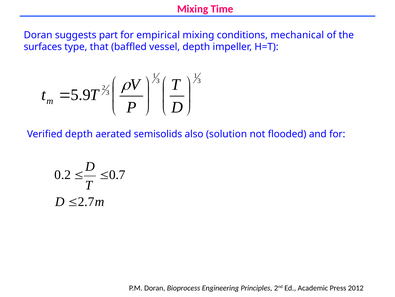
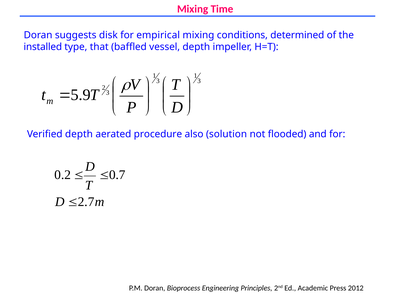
part: part -> disk
mechanical: mechanical -> determined
surfaces: surfaces -> installed
semisolids: semisolids -> procedure
